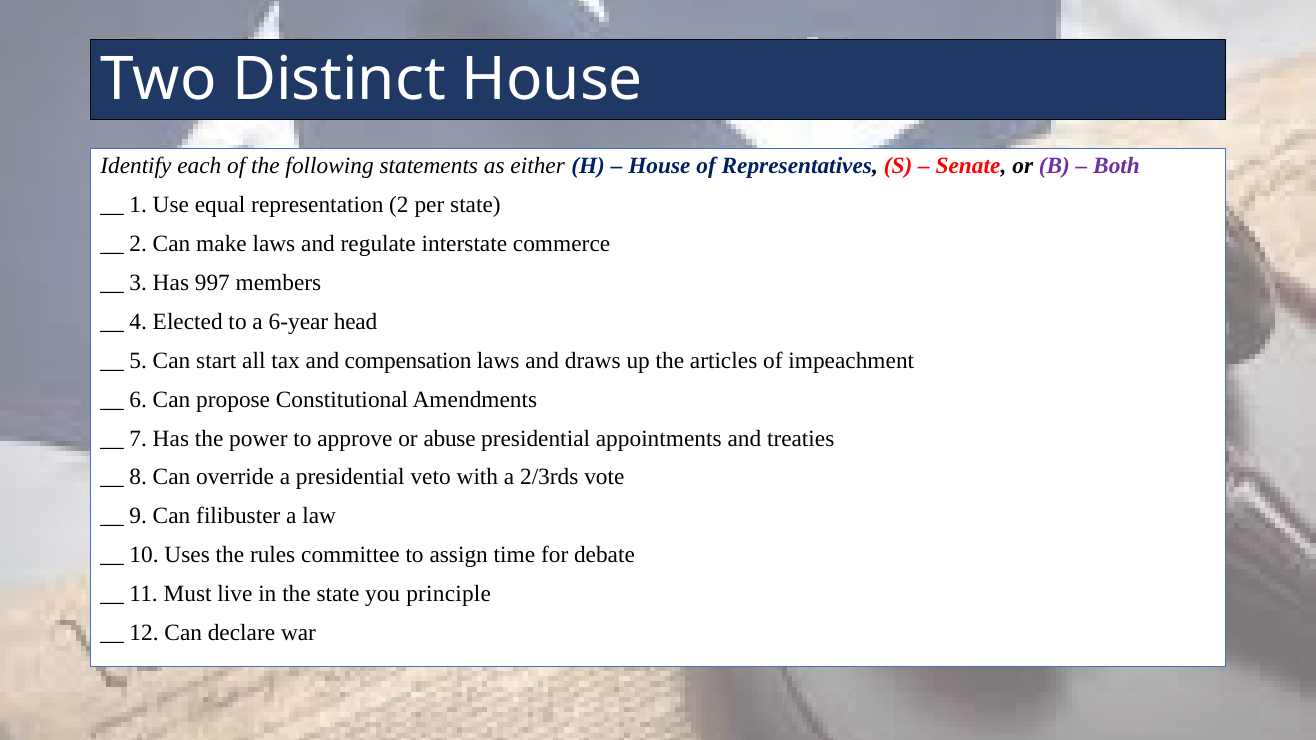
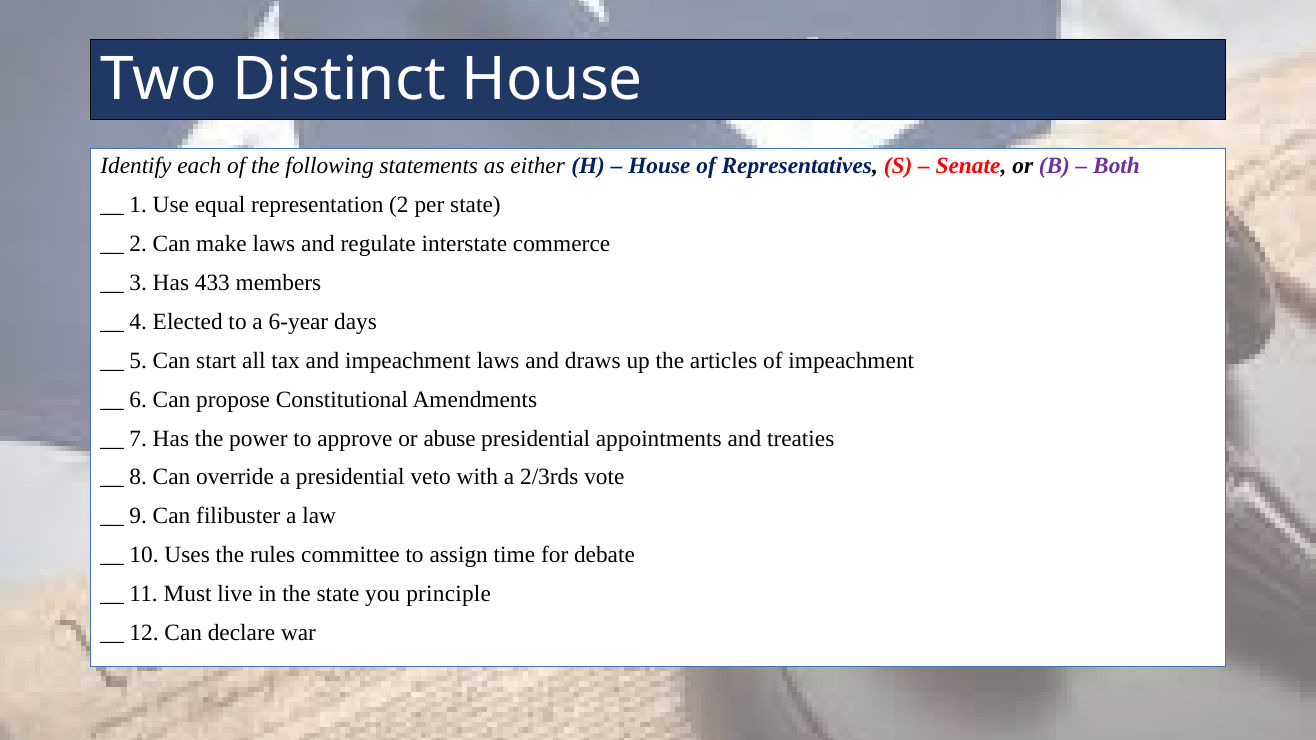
997: 997 -> 433
head: head -> days
and compensation: compensation -> impeachment
